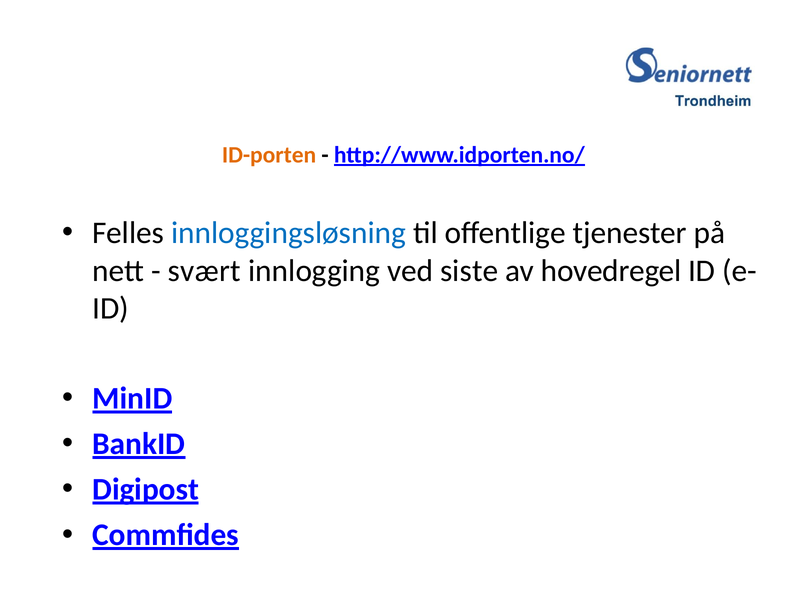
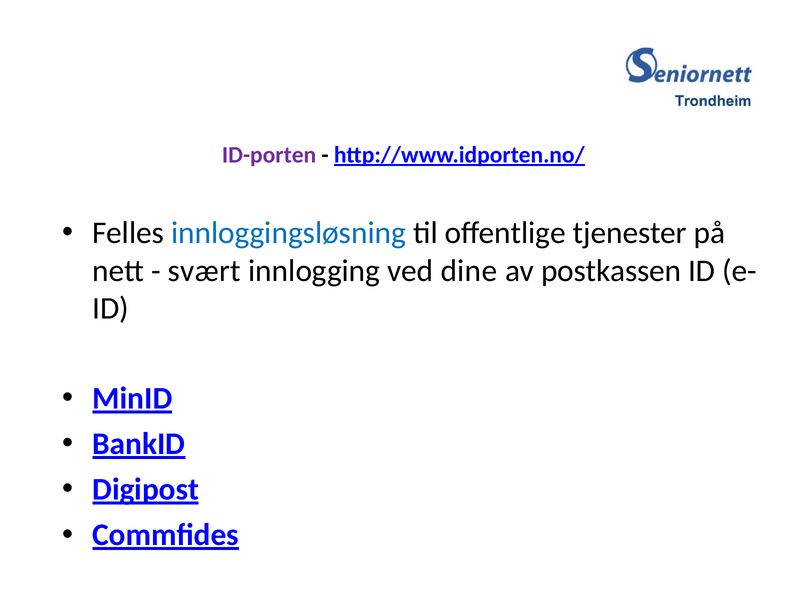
ID-porten colour: orange -> purple
siste: siste -> dine
hovedregel: hovedregel -> postkassen
